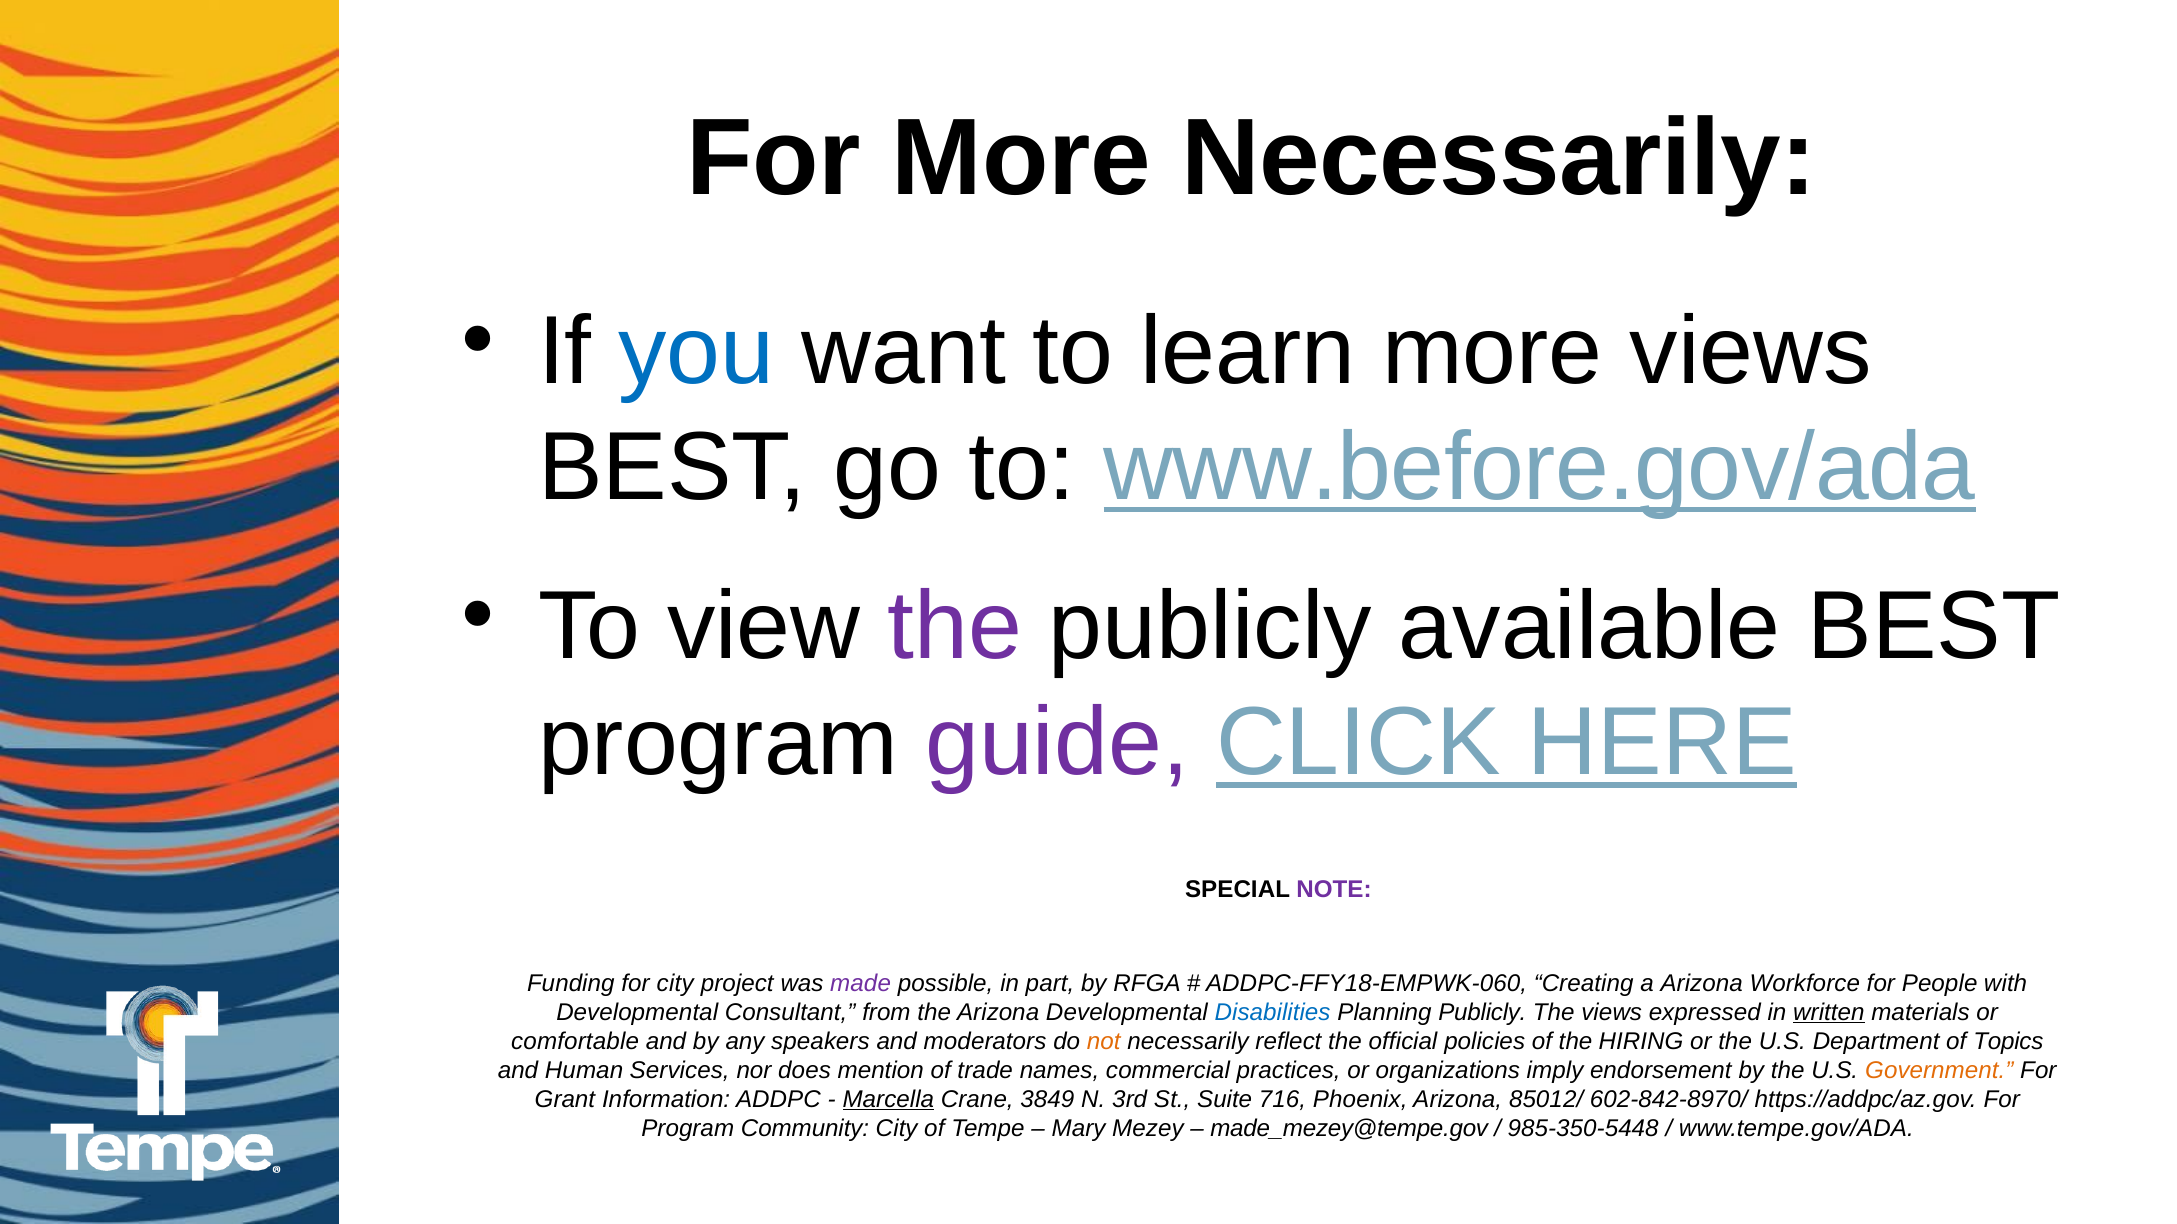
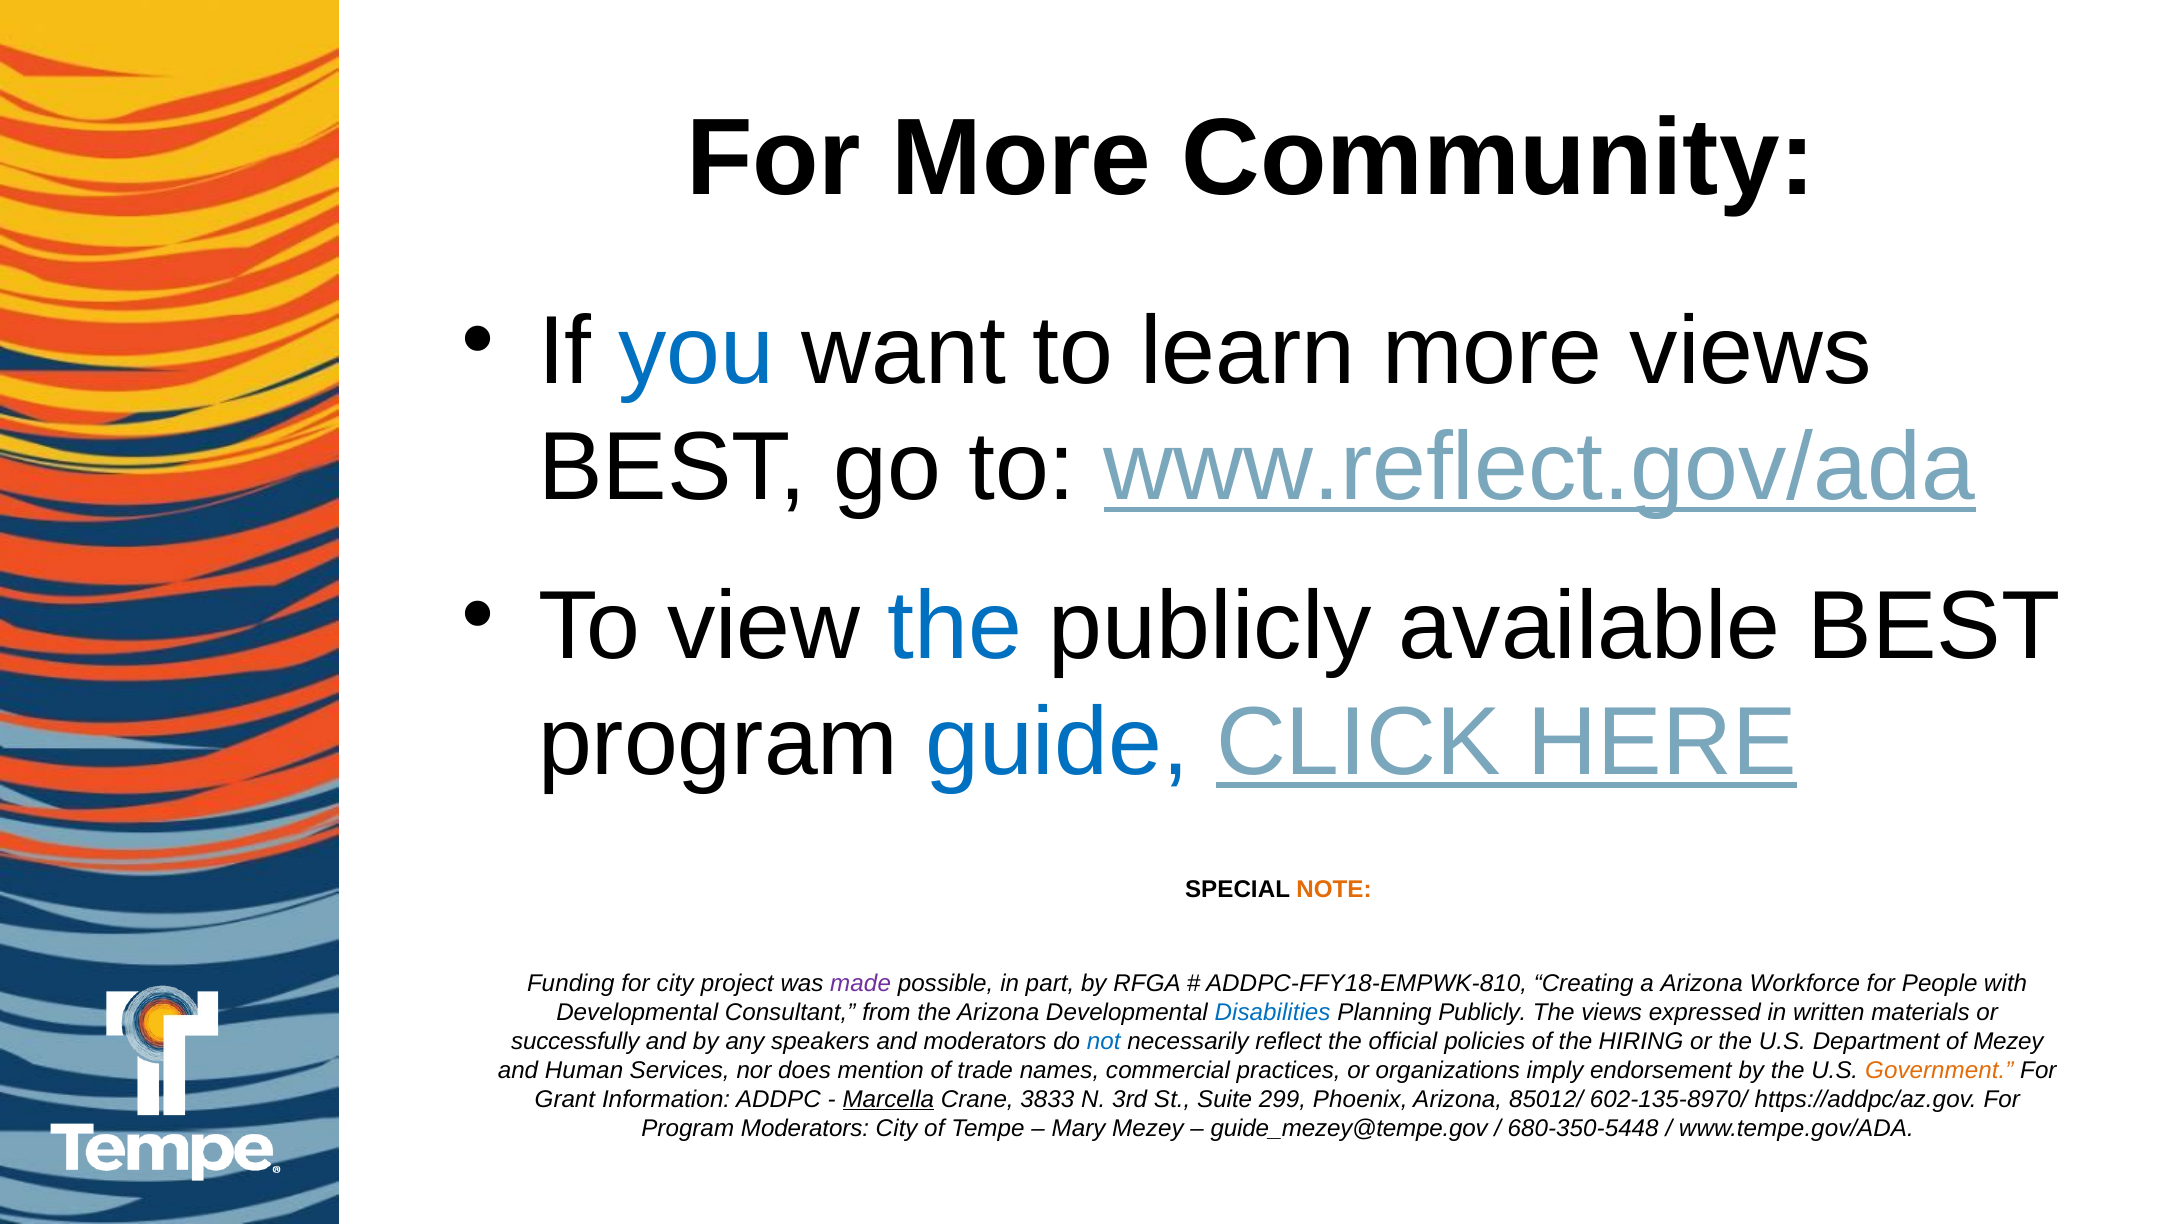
More Necessarily: Necessarily -> Community
www.before.gov/ada: www.before.gov/ada -> www.reflect.gov/ada
the at (955, 627) colour: purple -> blue
guide colour: purple -> blue
NOTE colour: purple -> orange
ADDPC-FFY18-EMPWK-060: ADDPC-FFY18-EMPWK-060 -> ADDPC-FFY18-EMPWK-810
written underline: present -> none
comfortable: comfortable -> successfully
not colour: orange -> blue
of Topics: Topics -> Mezey
3849: 3849 -> 3833
716: 716 -> 299
602-842-8970/: 602-842-8970/ -> 602-135-8970/
Program Community: Community -> Moderators
made_mezey@tempe.gov: made_mezey@tempe.gov -> guide_mezey@tempe.gov
985-350-5448: 985-350-5448 -> 680-350-5448
